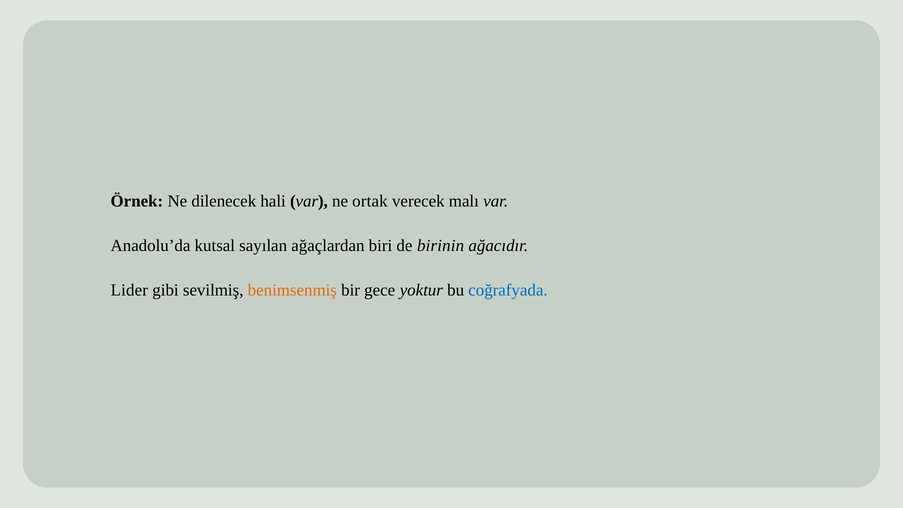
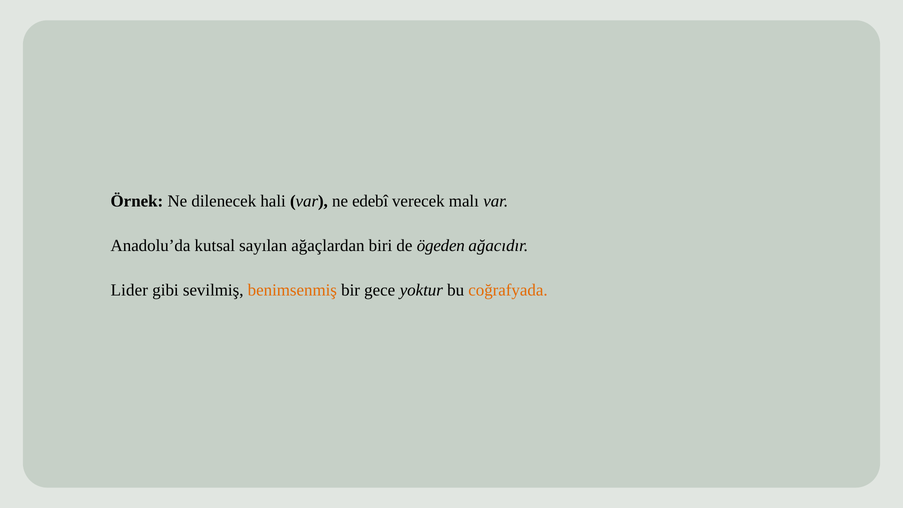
ortak: ortak -> edebî
birinin: birinin -> ögeden
coğrafyada colour: blue -> orange
